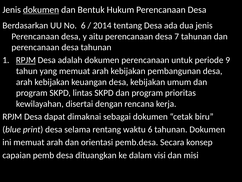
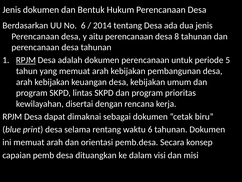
dokumen at (41, 10) underline: present -> none
7: 7 -> 8
9: 9 -> 5
